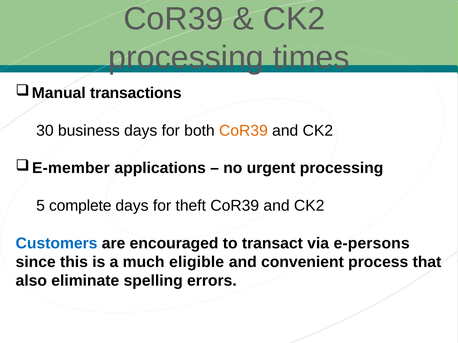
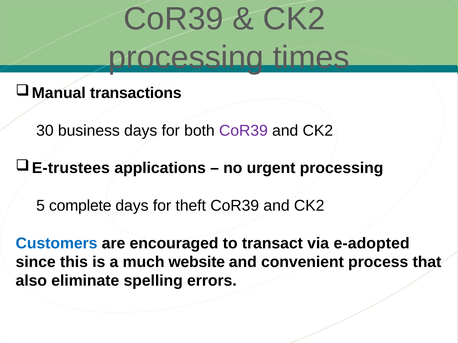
CoR39 at (243, 131) colour: orange -> purple
E-member: E-member -> E-trustees
e-persons: e-persons -> e-adopted
eligible: eligible -> website
